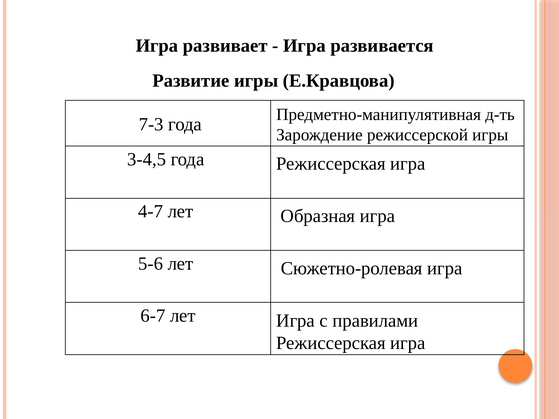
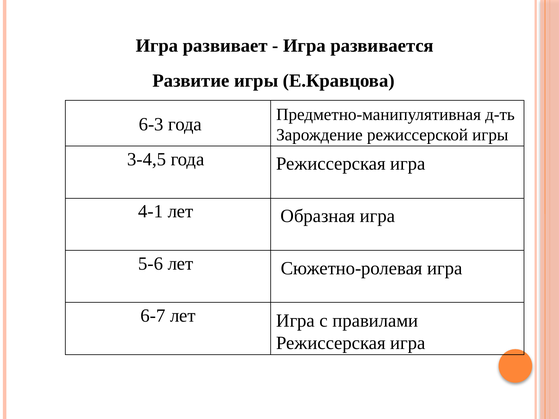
7-3: 7-3 -> 6-3
4-7: 4-7 -> 4-1
